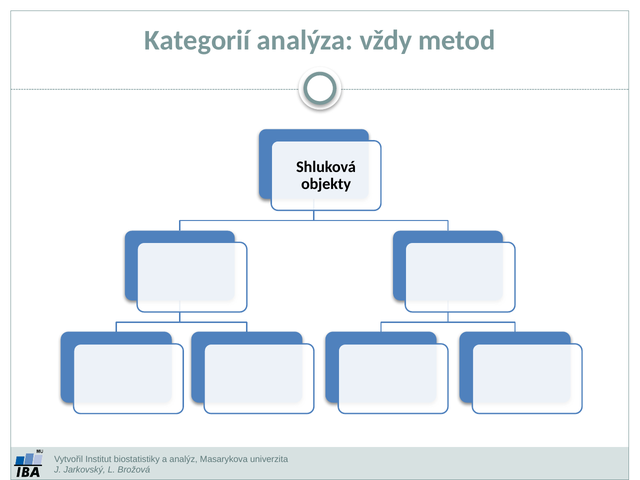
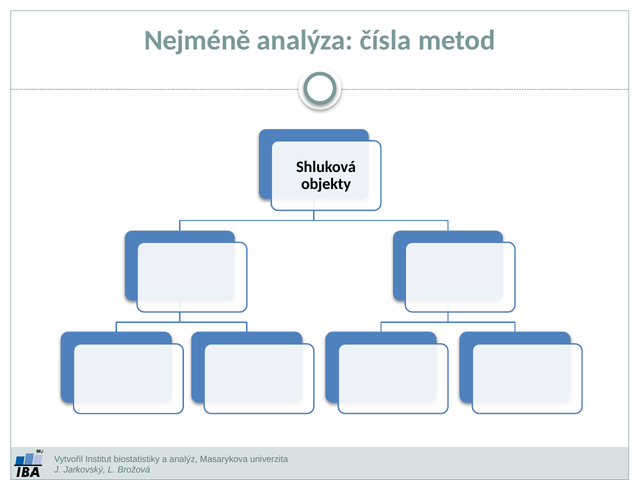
Kategorií: Kategorií -> Nejméně
vždy: vždy -> čísla
